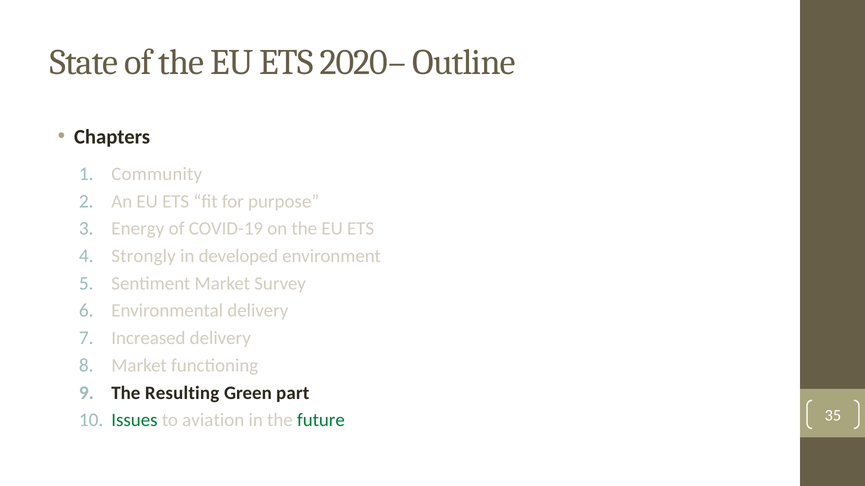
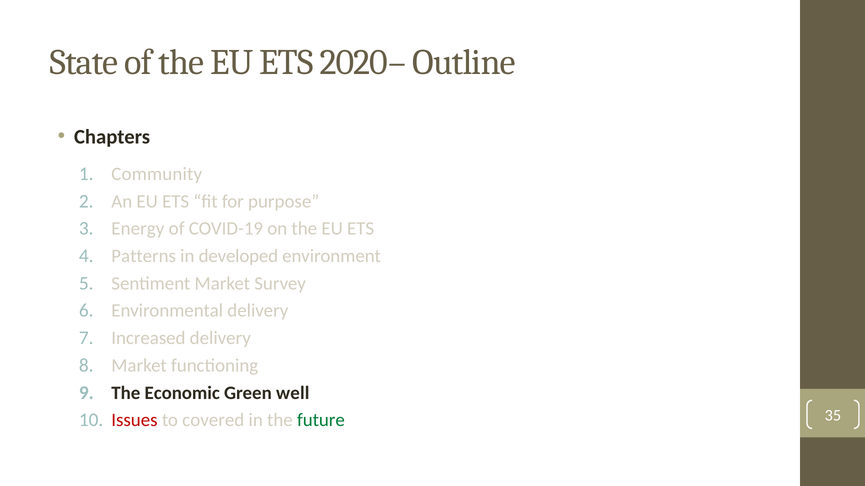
Strongly: Strongly -> Patterns
Resulting: Resulting -> Economic
part: part -> well
Issues colour: green -> red
aviation: aviation -> covered
